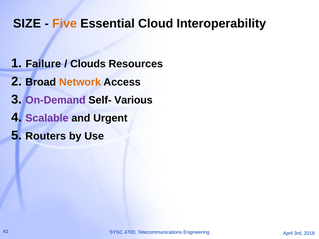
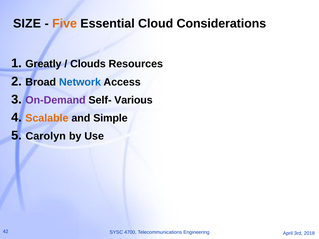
Interoperability: Interoperability -> Considerations
Failure: Failure -> Greatly
Network colour: orange -> blue
Scalable colour: purple -> orange
Urgent: Urgent -> Simple
Routers: Routers -> Carolyn
